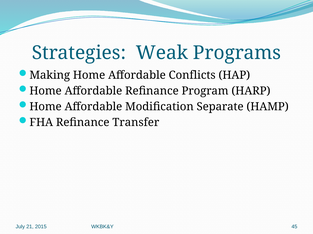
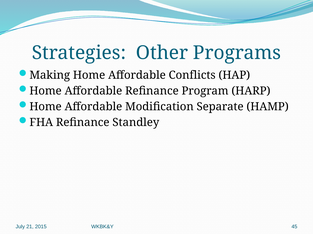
Weak: Weak -> Other
Transfer: Transfer -> Standley
